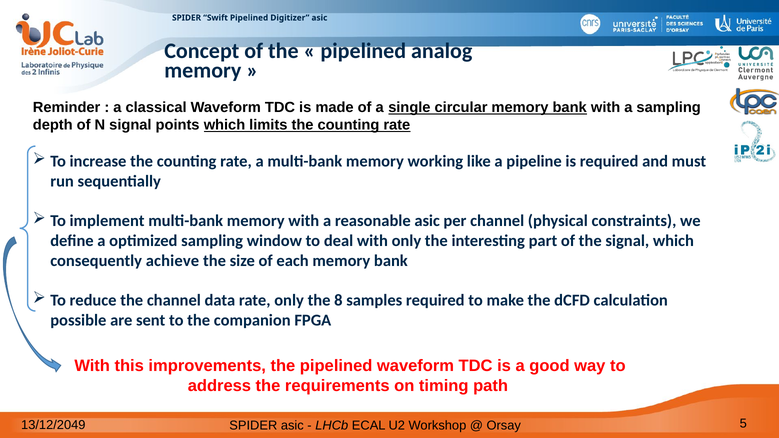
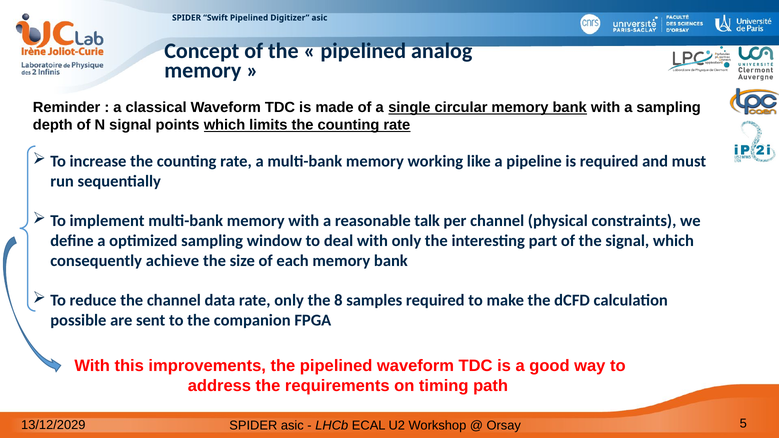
reasonable asic: asic -> talk
13/12/2049: 13/12/2049 -> 13/12/2029
